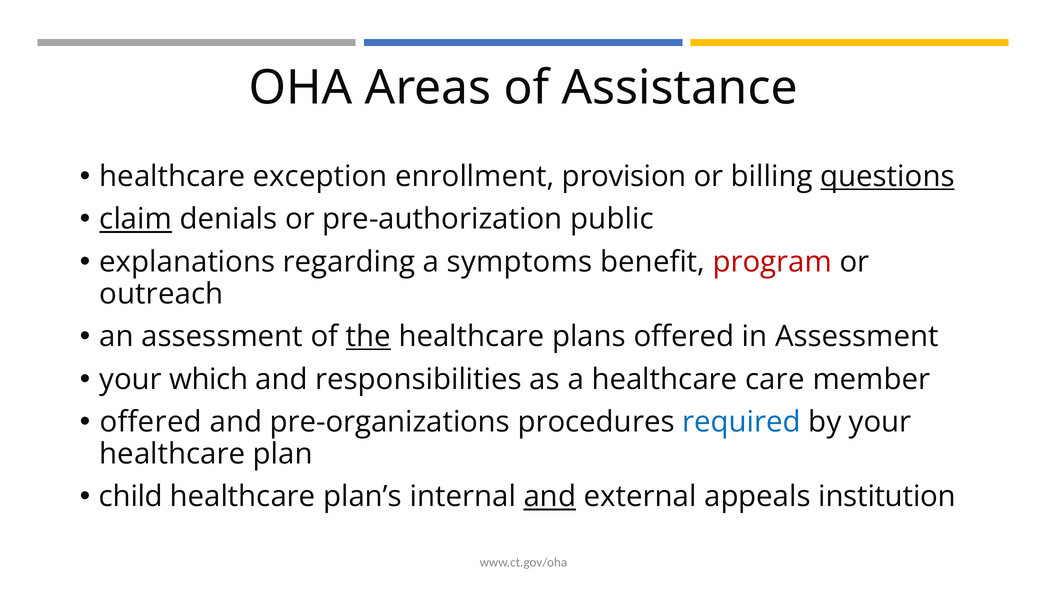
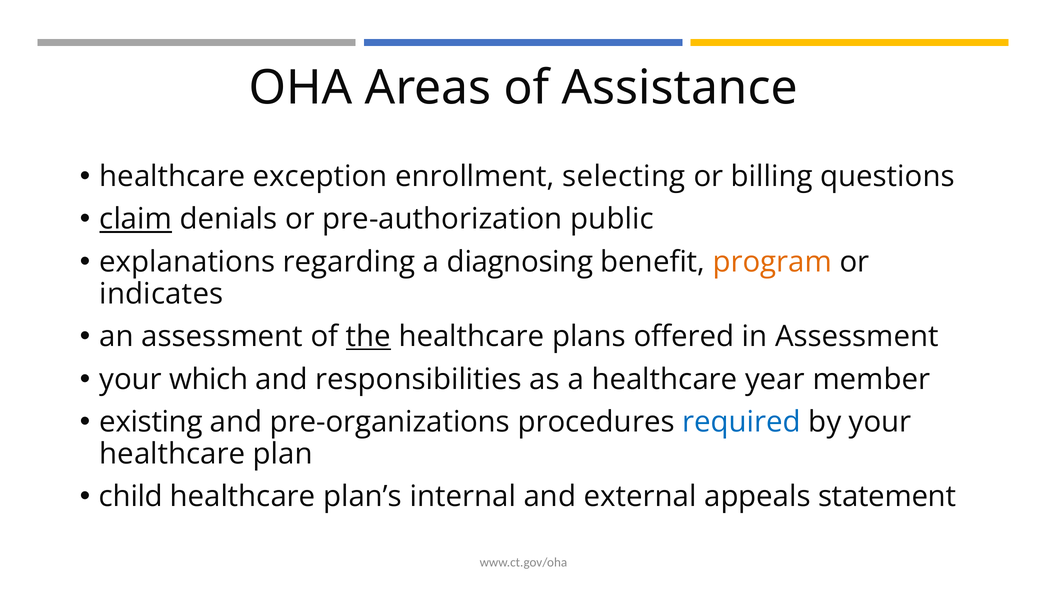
provision: provision -> selecting
questions underline: present -> none
symptoms: symptoms -> diagnosing
program colour: red -> orange
outreach: outreach -> indicates
care: care -> year
offered at (151, 422): offered -> existing
and at (550, 497) underline: present -> none
institution: institution -> statement
